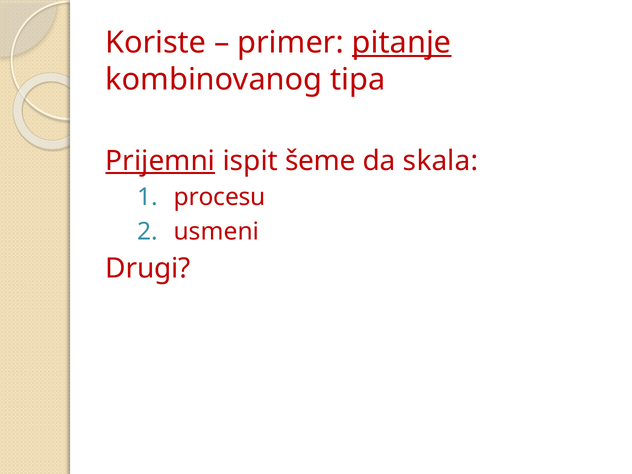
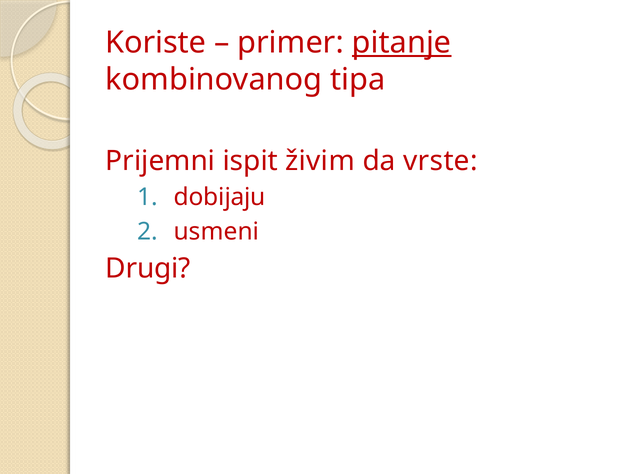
Prijemni underline: present -> none
šeme: šeme -> živim
skala: skala -> vrste
procesu: procesu -> dobijaju
